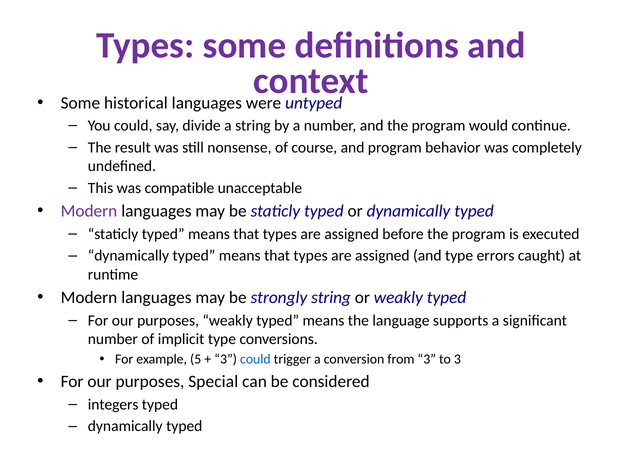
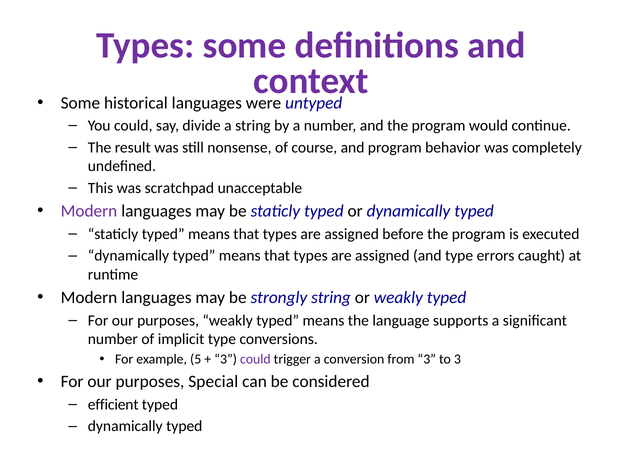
compatible: compatible -> scratchpad
could at (255, 359) colour: blue -> purple
integers: integers -> efficient
